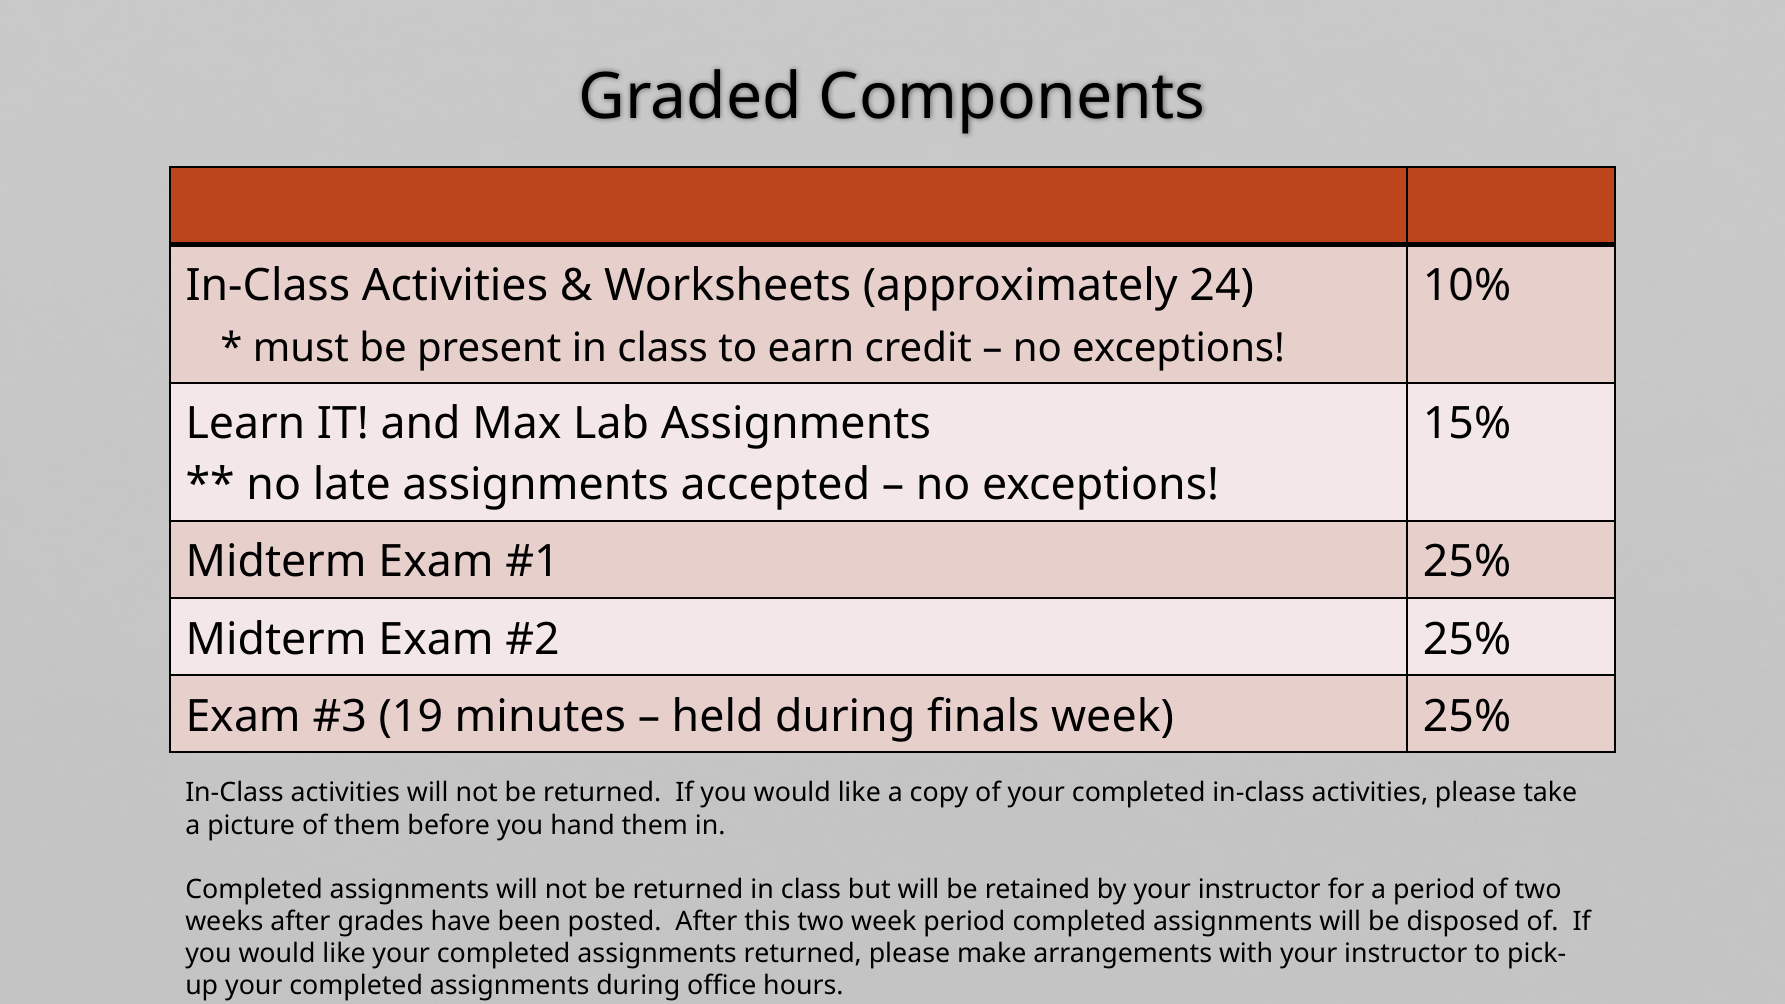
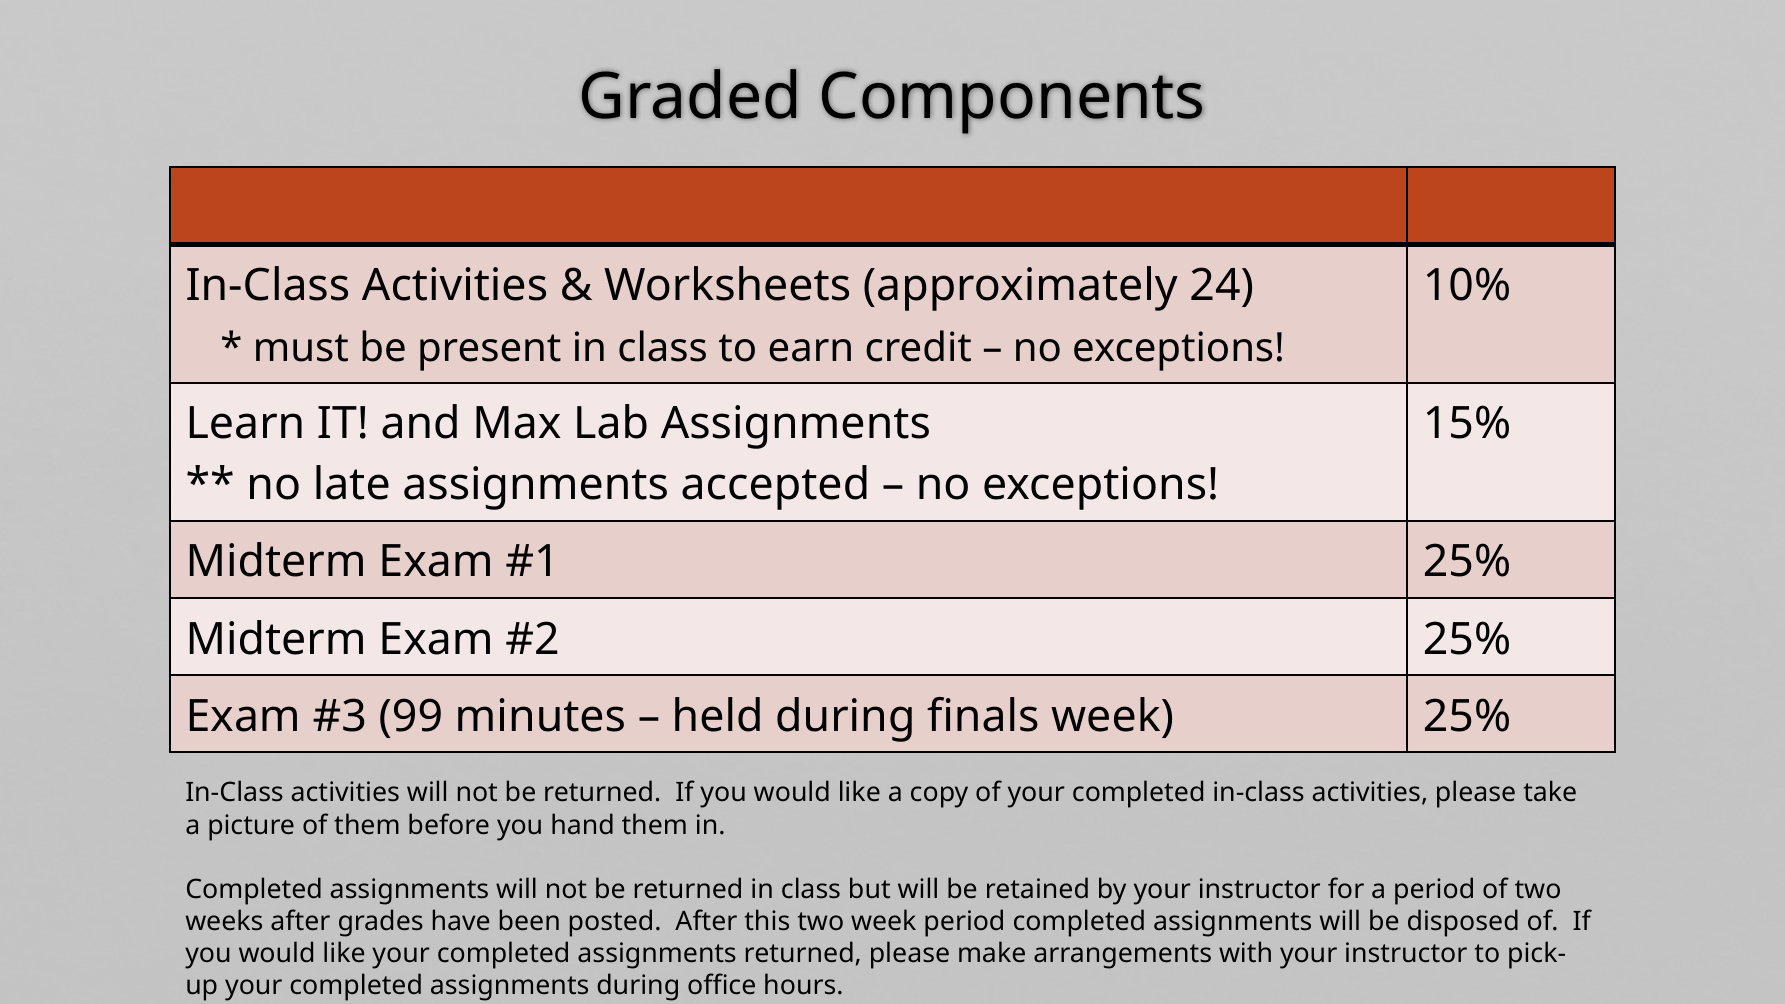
19: 19 -> 99
